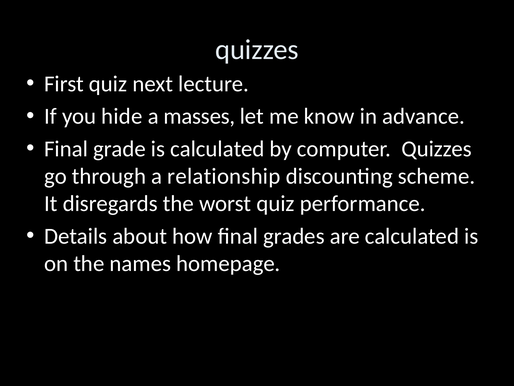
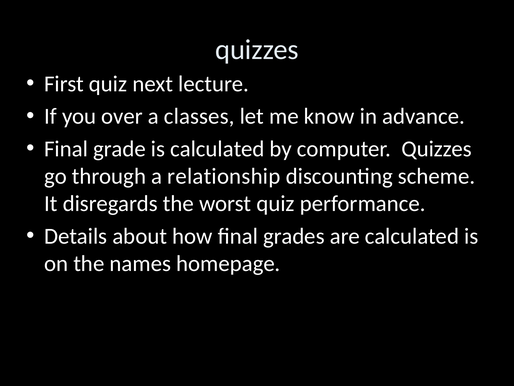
hide: hide -> over
masses: masses -> classes
